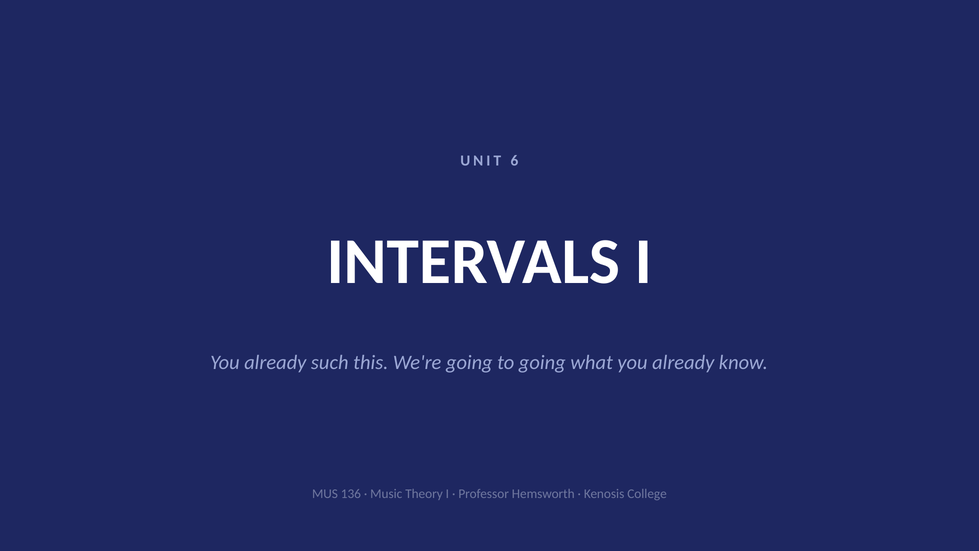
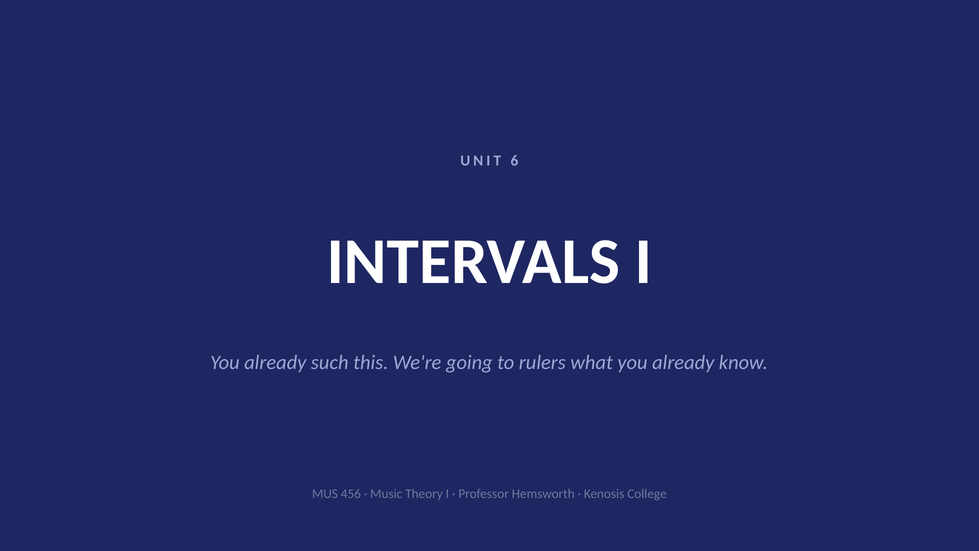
to going: going -> rulers
136: 136 -> 456
